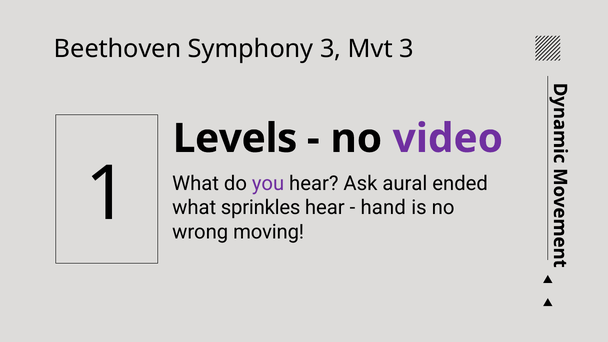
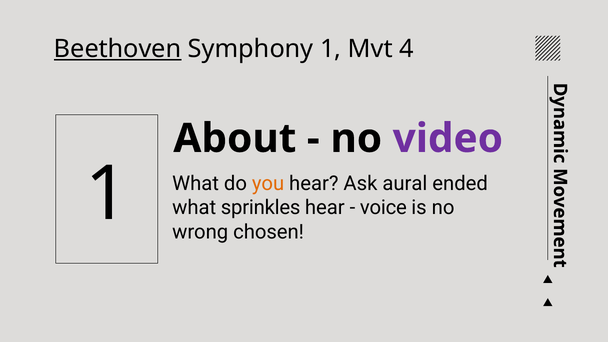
Beethoven underline: none -> present
Symphony 3: 3 -> 1
Mvt 3: 3 -> 4
Levels: Levels -> About
you colour: purple -> orange
hand: hand -> voice
moving: moving -> chosen
